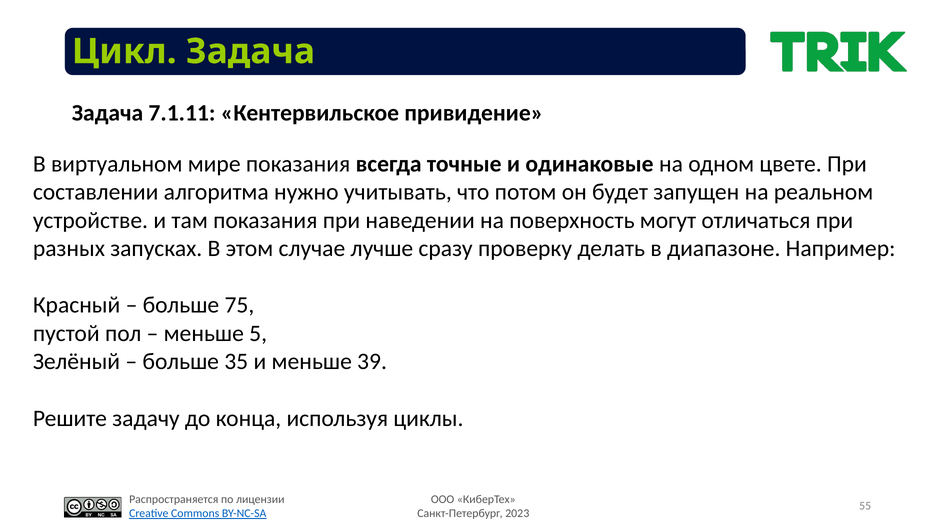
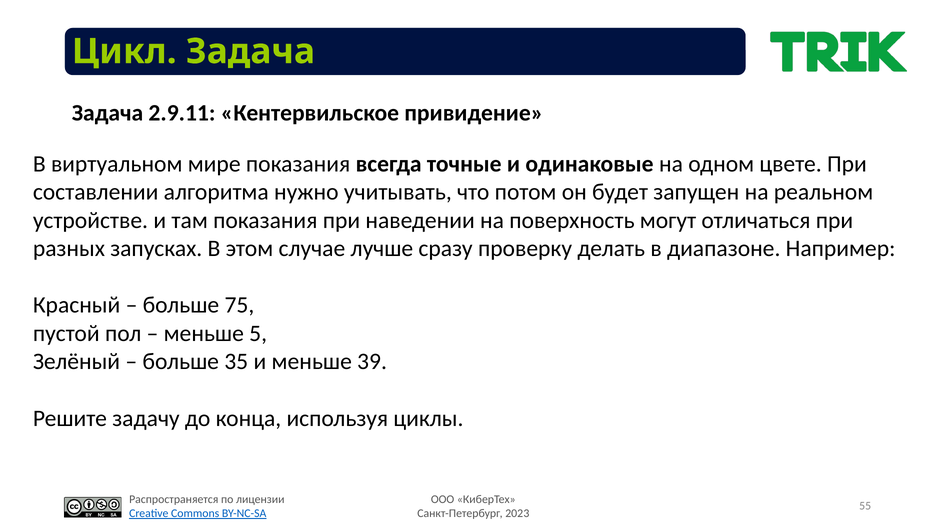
7.1.11: 7.1.11 -> 2.9.11
